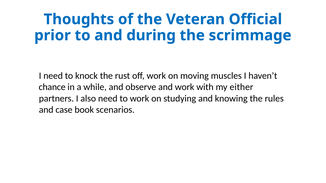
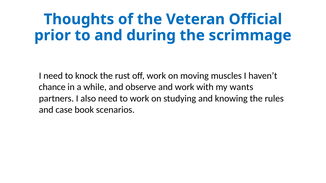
either: either -> wants
